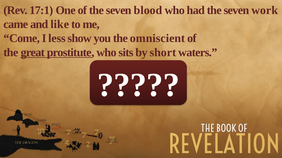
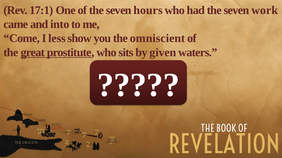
blood: blood -> hours
like: like -> into
short: short -> given
